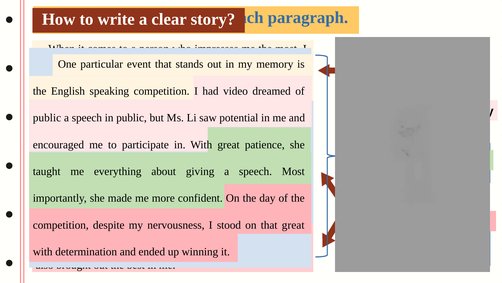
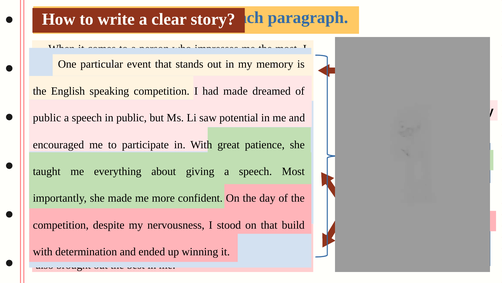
had video: video -> made
that great: great -> build
